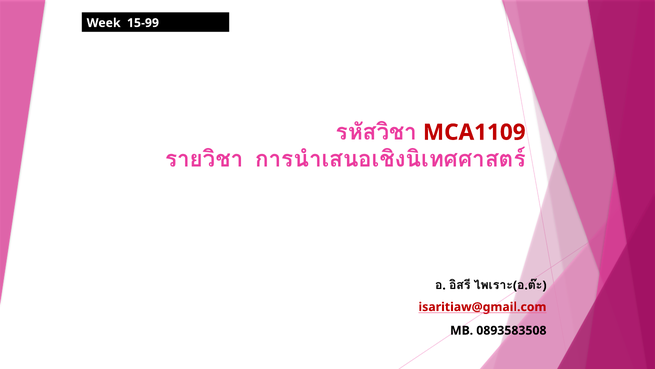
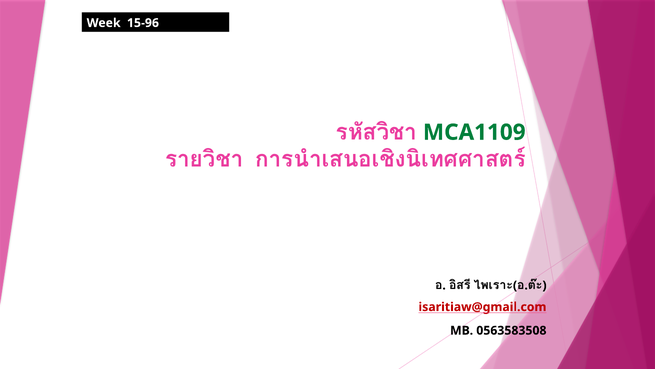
15-99: 15-99 -> 15-96
MCA1109 colour: red -> green
0893583508: 0893583508 -> 0563583508
